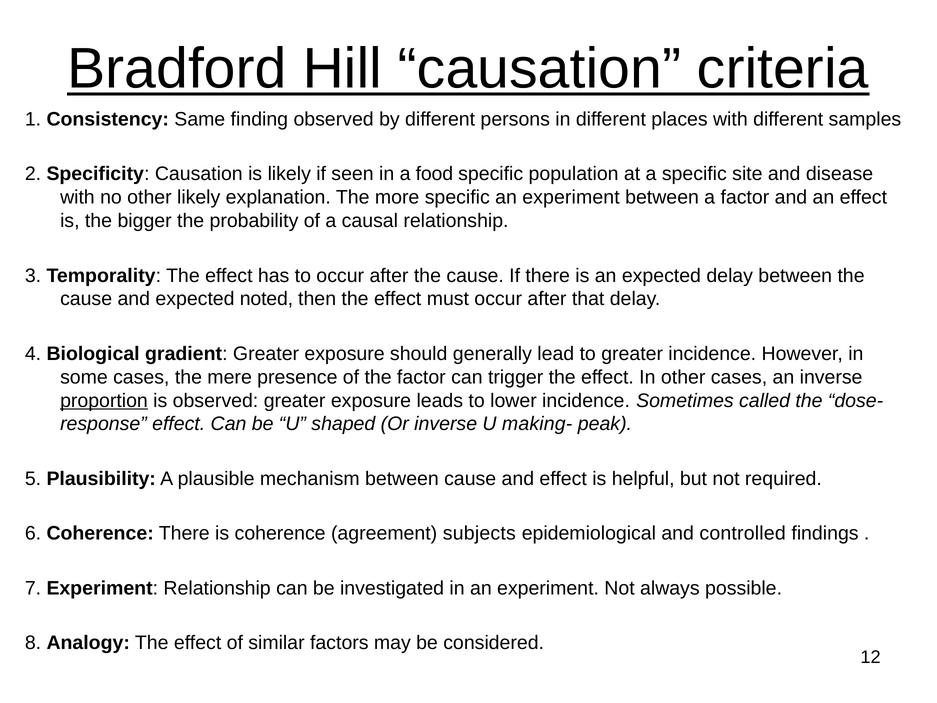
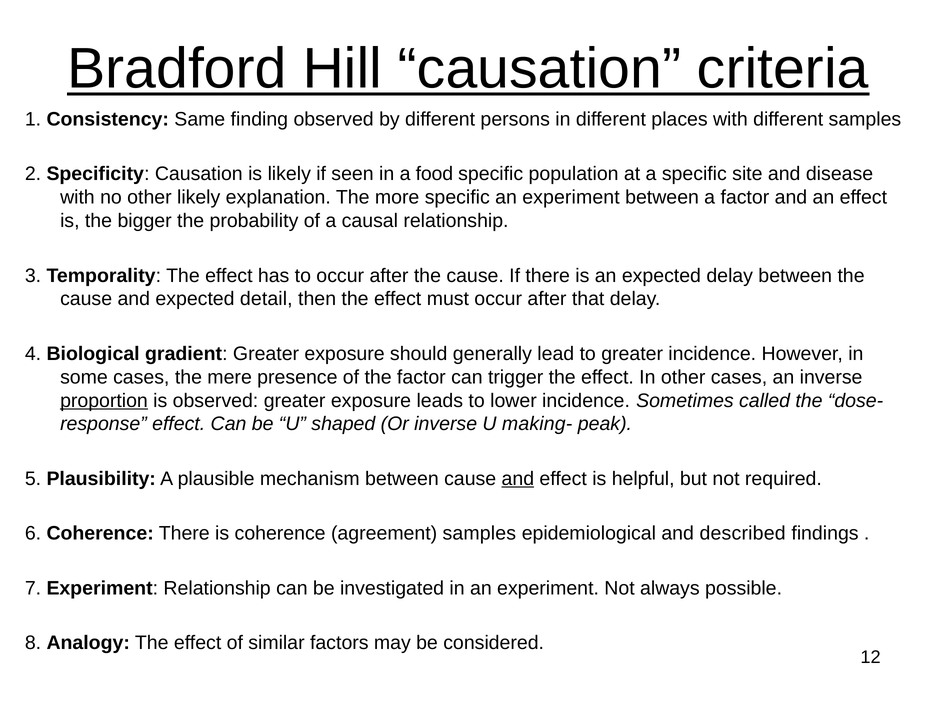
noted: noted -> detail
and at (518, 479) underline: none -> present
agreement subjects: subjects -> samples
controlled: controlled -> described
